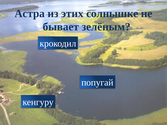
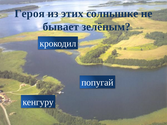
Астра: Астра -> Героя
